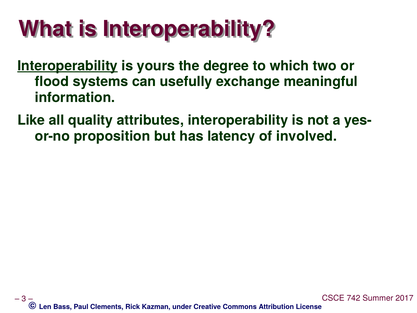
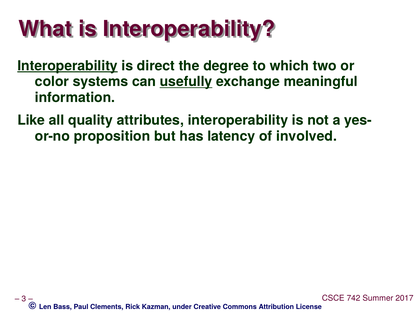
yours: yours -> direct
flood: flood -> color
usefully underline: none -> present
